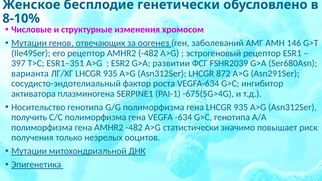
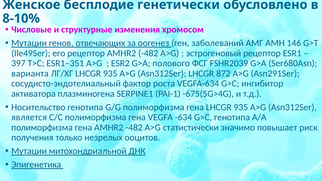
развитии: развитии -> полового
получить: получить -> является
